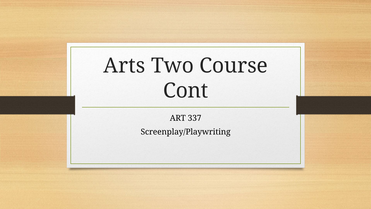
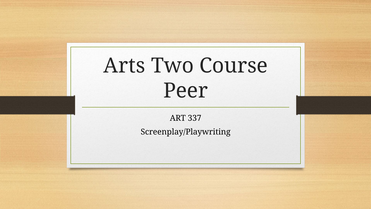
Cont: Cont -> Peer
